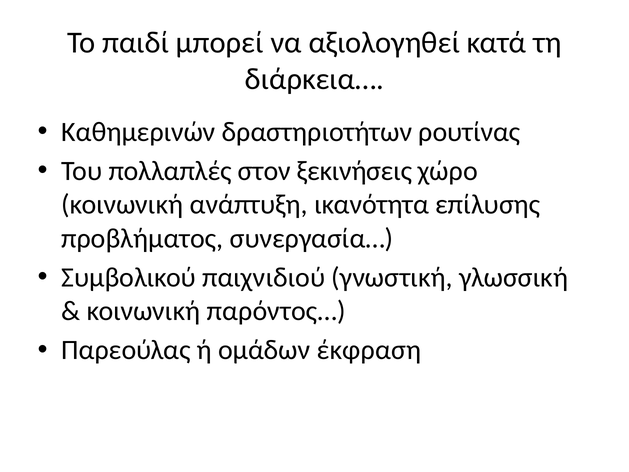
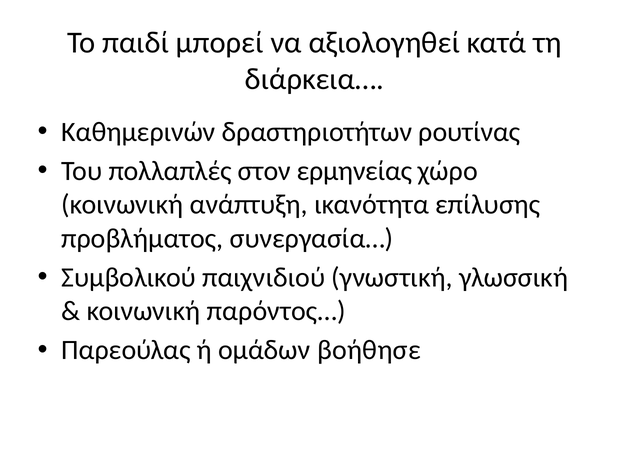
ξεκινήσεις: ξεκινήσεις -> ερμηνείας
έκφραση: έκφραση -> βοήθησε
